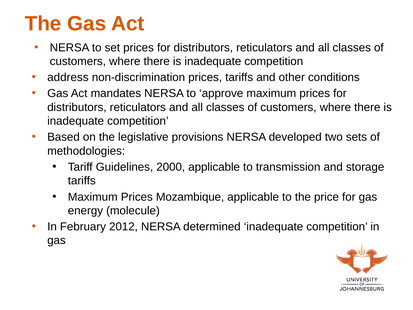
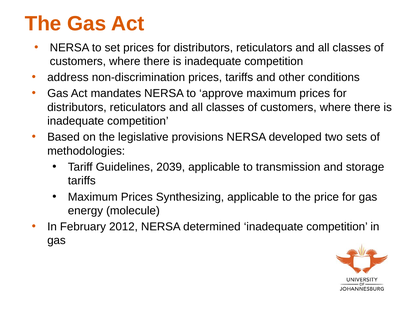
2000: 2000 -> 2039
Mozambique: Mozambique -> Synthesizing
